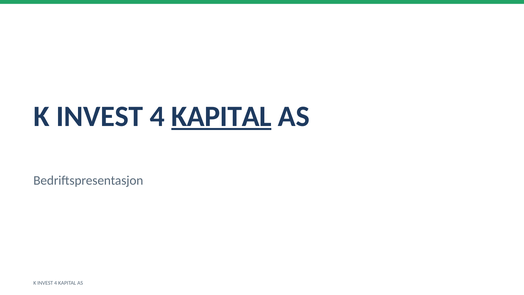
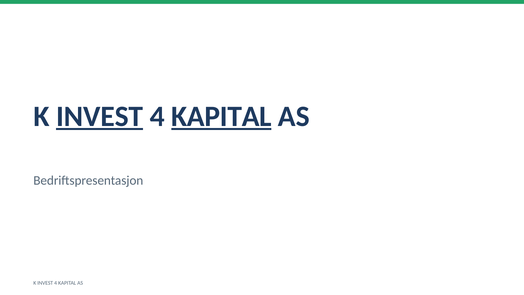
INVEST at (100, 116) underline: none -> present
